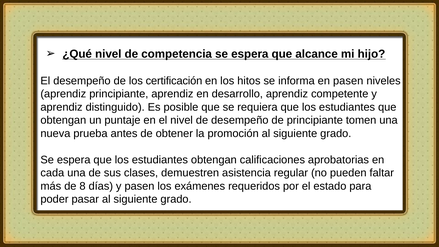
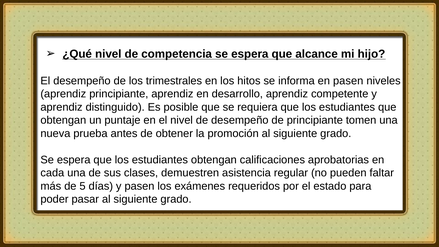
certificación: certificación -> trimestrales
8: 8 -> 5
